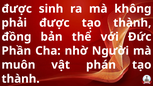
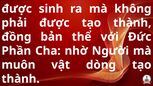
phán: phán -> dòng
